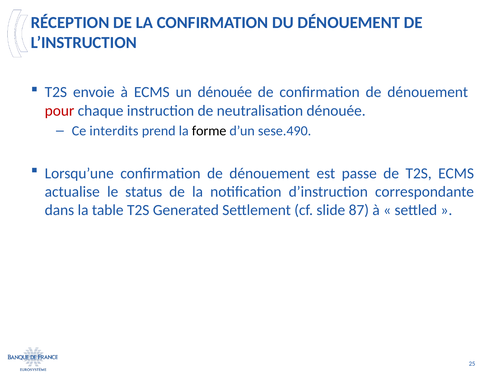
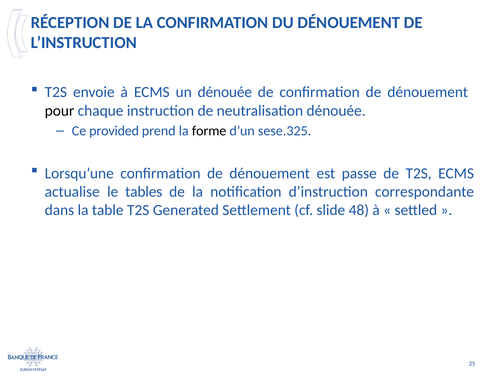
pour colour: red -> black
interdits: interdits -> provided
sese.490: sese.490 -> sese.325
status: status -> tables
87: 87 -> 48
